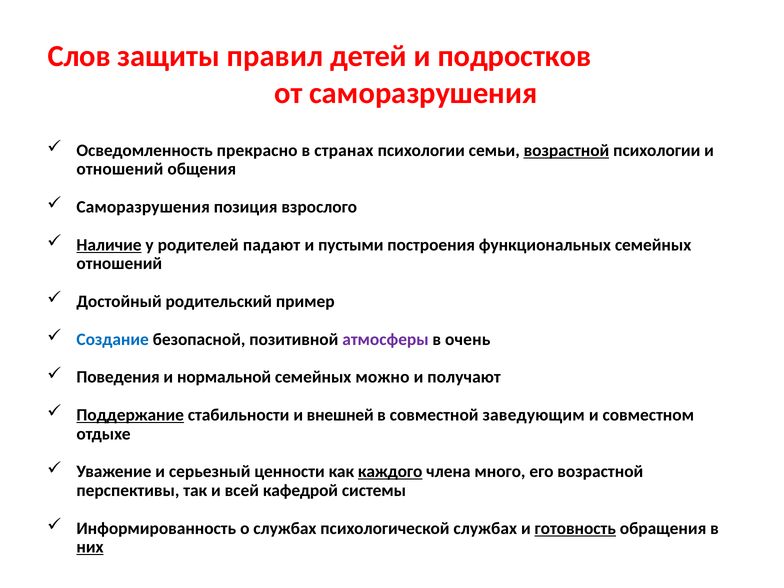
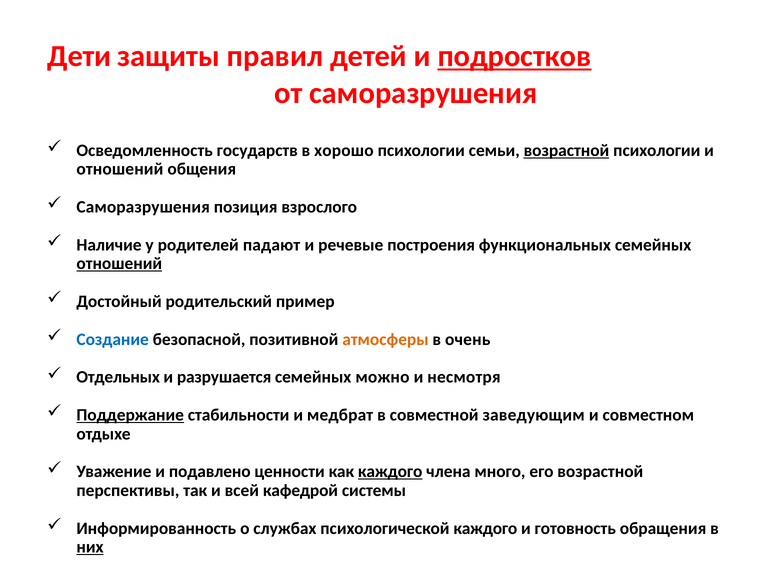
Слов: Слов -> Дети
подростков underline: none -> present
прекрасно: прекрасно -> государств
странах: странах -> хорошо
Наличие underline: present -> none
пустыми: пустыми -> речевые
отношений at (119, 264) underline: none -> present
атмосферы colour: purple -> orange
Поведения: Поведения -> Отдельных
нормальной: нормальной -> разрушается
получают: получают -> несмотря
внешней: внешней -> медбрат
серьезный: серьезный -> подавлено
психологической службах: службах -> каждого
готовность underline: present -> none
